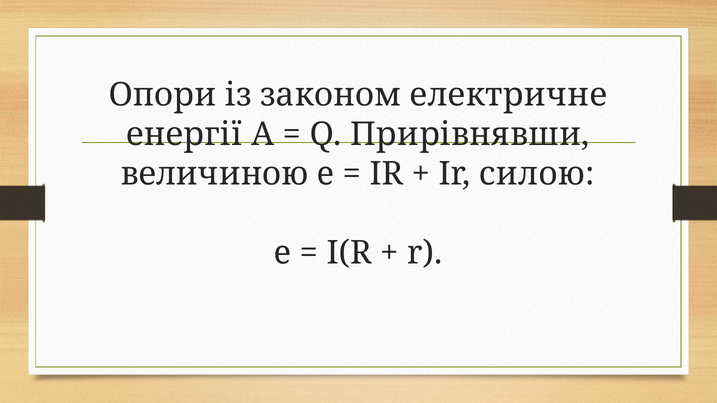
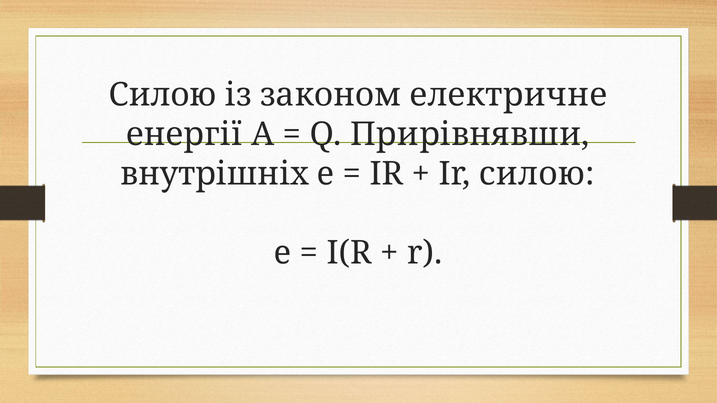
Опори at (163, 95): Опори -> Силою
величиною: величиною -> внутрішніх
